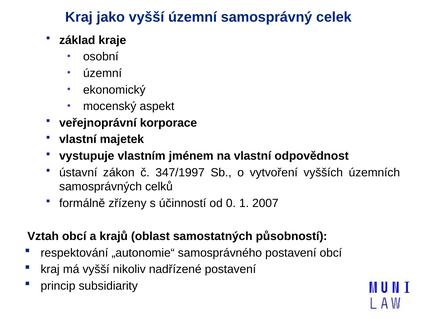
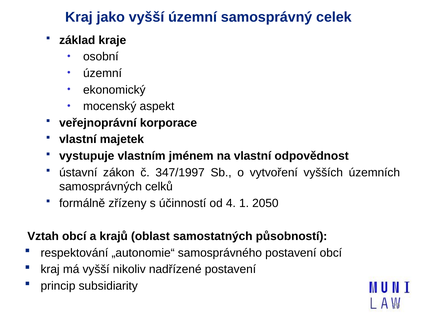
0: 0 -> 4
2007: 2007 -> 2050
